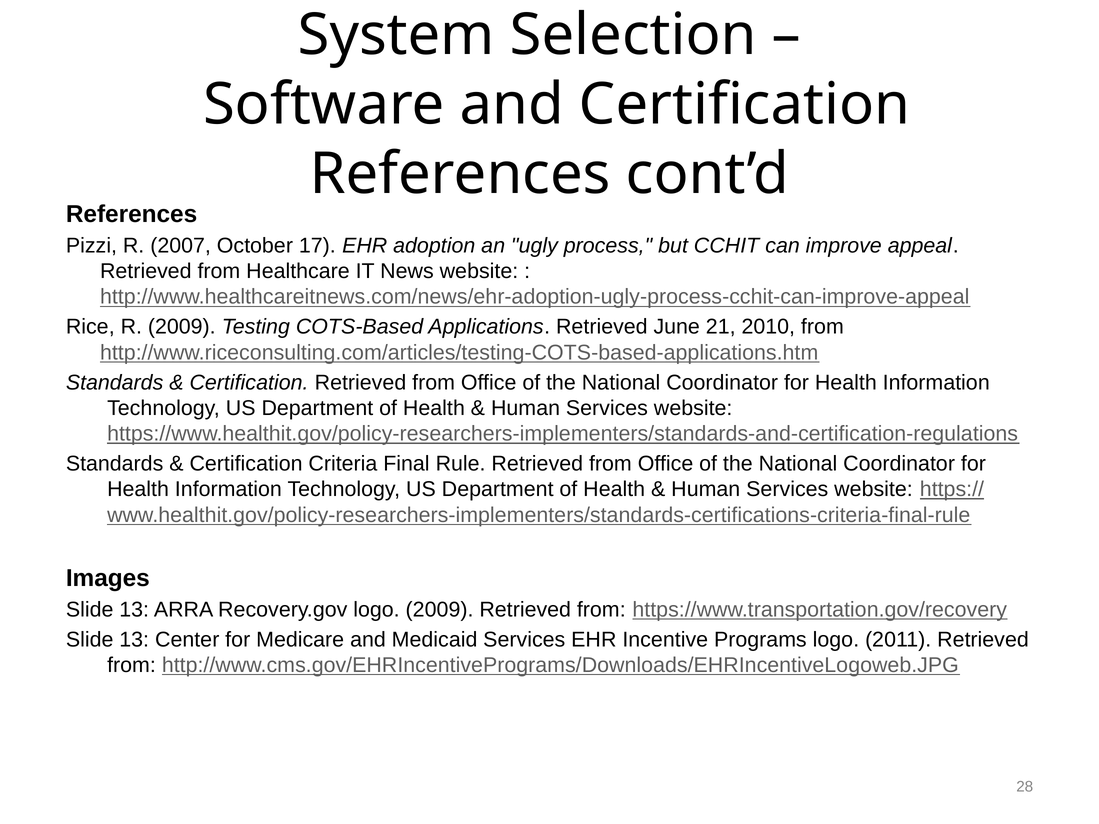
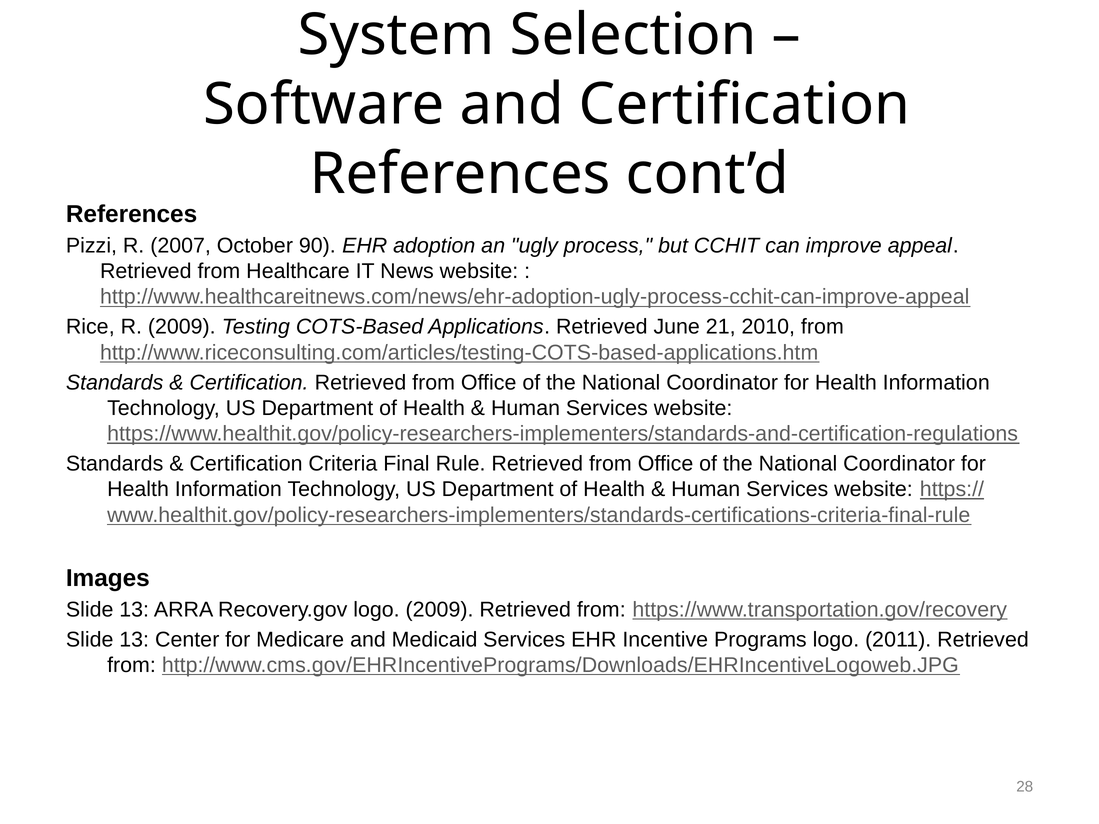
17: 17 -> 90
